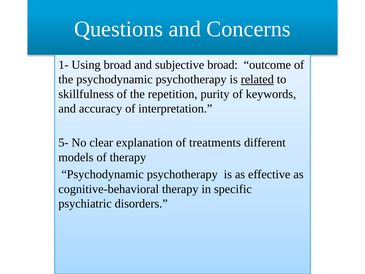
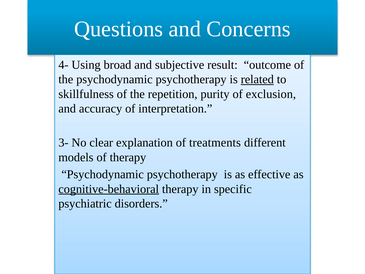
1-: 1- -> 4-
subjective broad: broad -> result
keywords: keywords -> exclusion
5-: 5- -> 3-
cognitive-behavioral underline: none -> present
